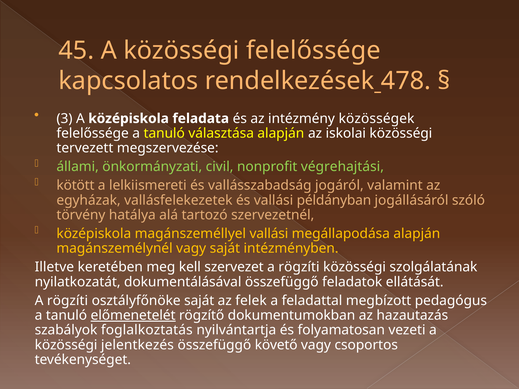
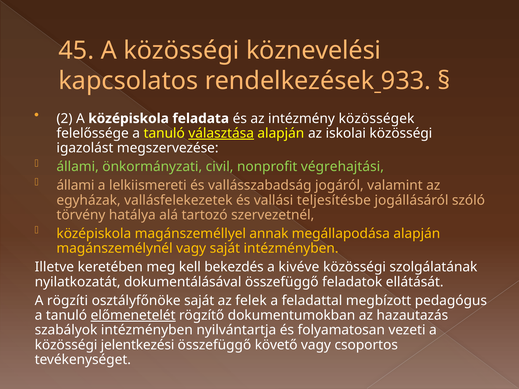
közösségi felelőssége: felelőssége -> köznevelési
478: 478 -> 933
3: 3 -> 2
választása underline: none -> present
tervezett: tervezett -> igazolást
kötött at (75, 186): kötött -> állami
példányban: példányban -> teljesítésbe
magánszeméllyel vallási: vallási -> annak
szervezet: szervezet -> bekezdés
rögzíti at (299, 267): rögzíti -> kivéve
szabályok foglalkoztatás: foglalkoztatás -> intézményben
jelentkezés: jelentkezés -> jelentkezési
